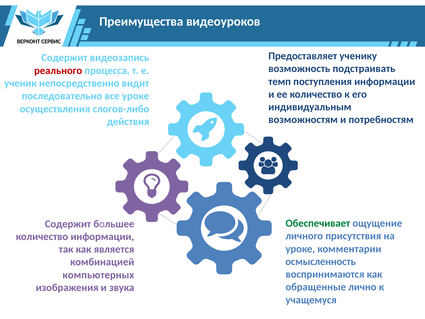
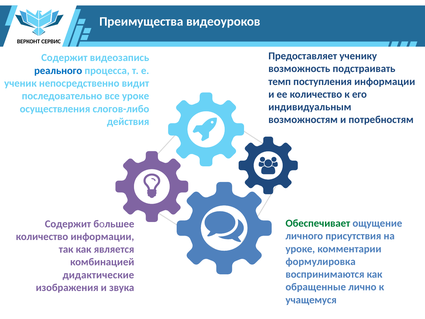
реального colour: red -> blue
осмысленность: осмысленность -> формулировка
компьютерных: компьютерных -> дидактические
